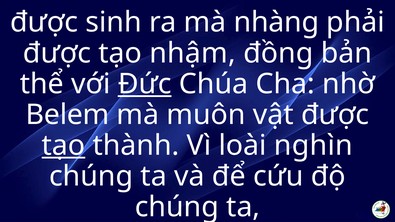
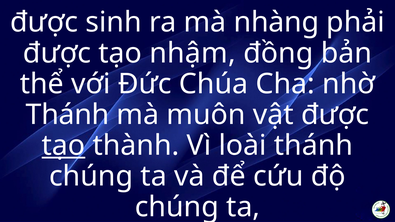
Đức underline: present -> none
Belem at (68, 115): Belem -> Thánh
loài nghìn: nghìn -> thánh
